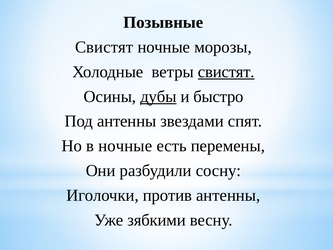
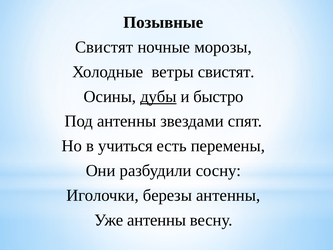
свистят at (226, 72) underline: present -> none
в ночные: ночные -> учиться
против: против -> березы
Уже зябкими: зябкими -> антенны
